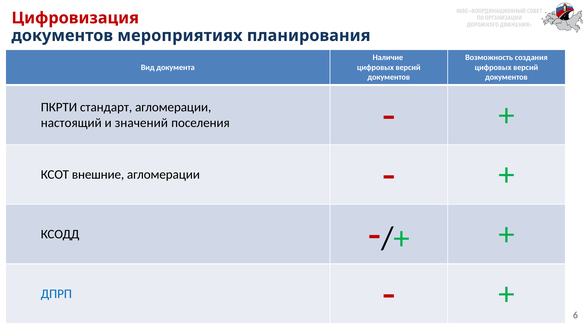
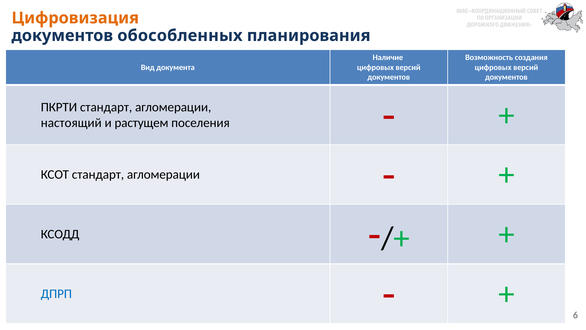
Цифровизация colour: red -> orange
мероприятиях: мероприятиях -> обособленных
значений: значений -> растущем
КСОТ внешние: внешние -> стандарт
